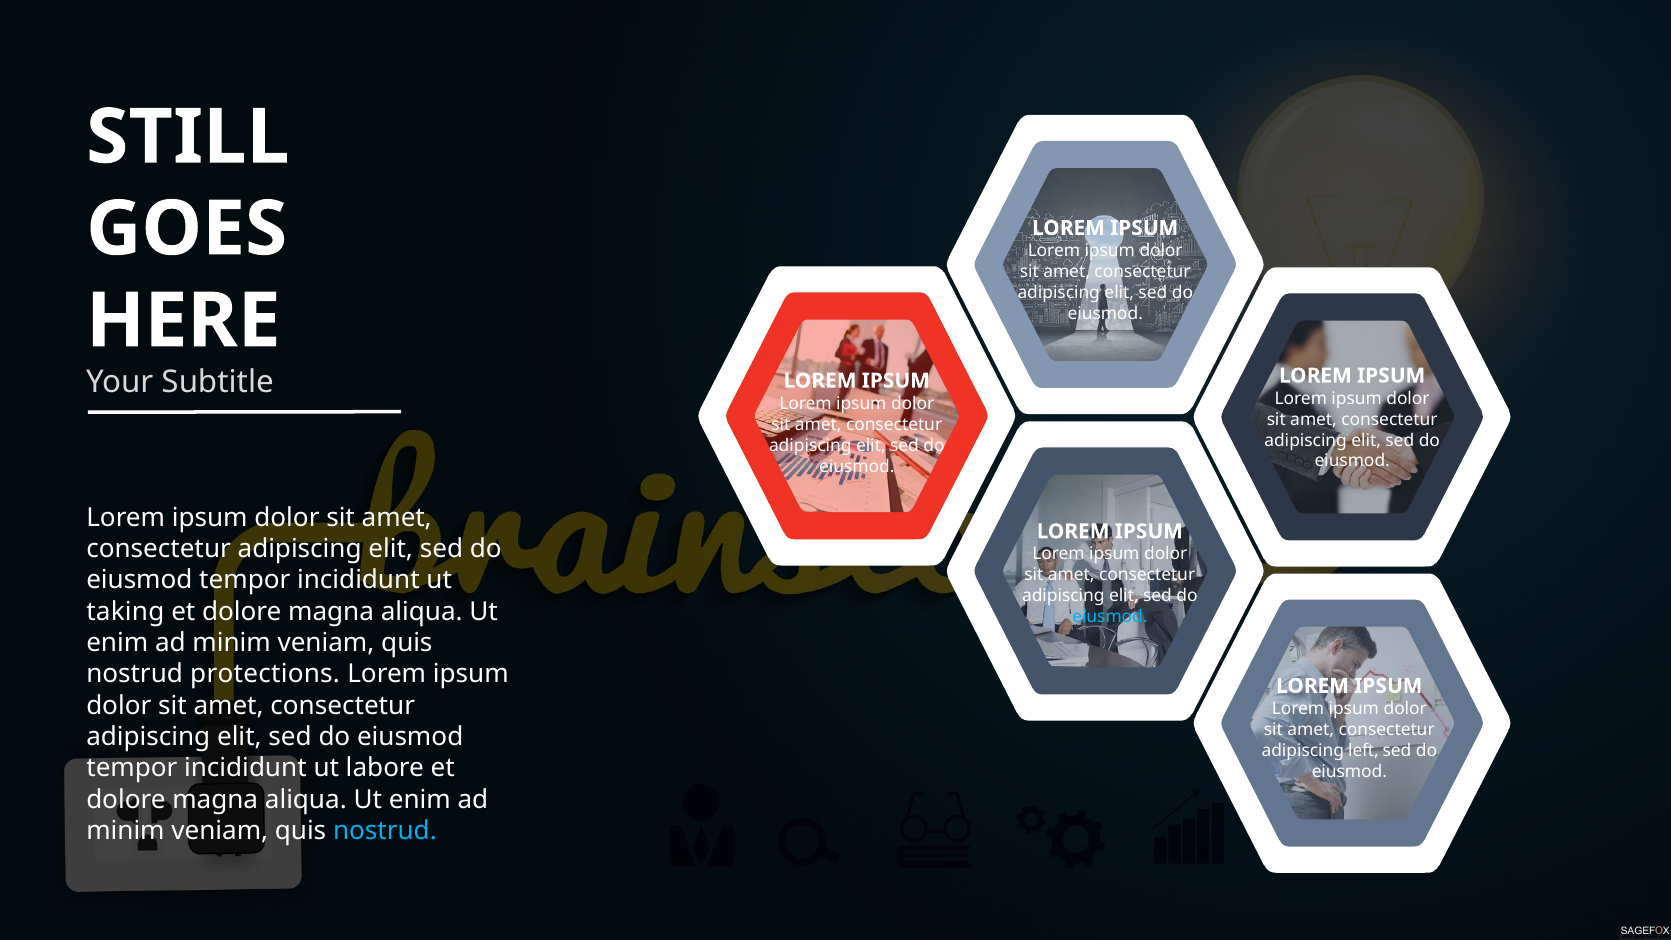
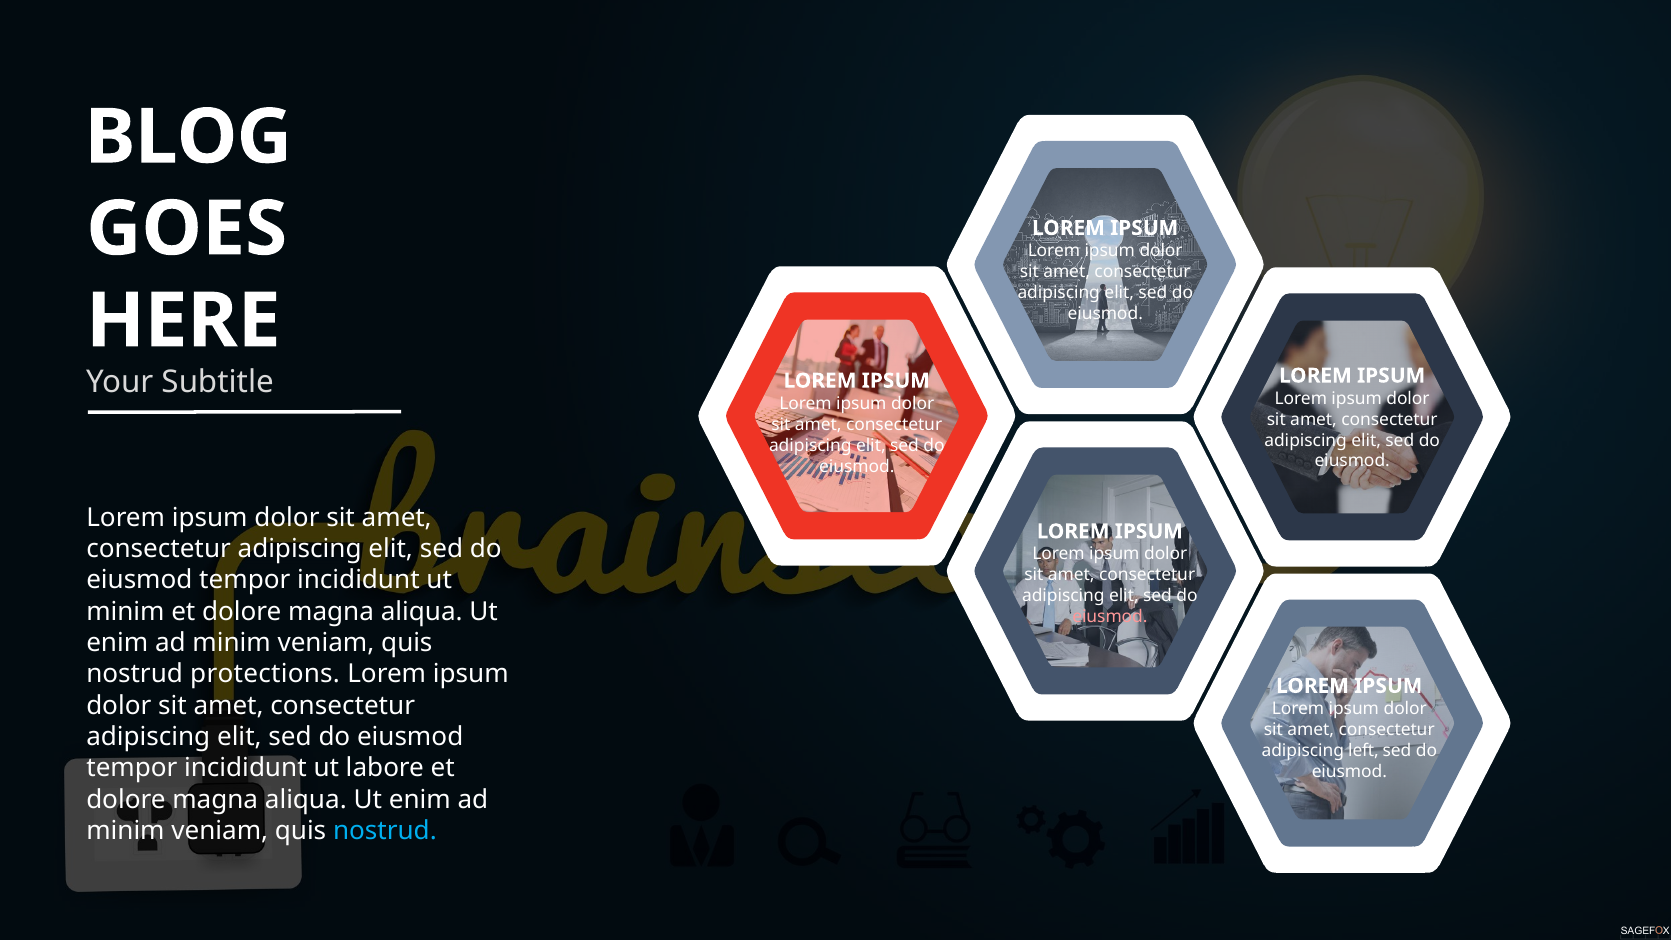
STILL: STILL -> BLOG
taking at (125, 612): taking -> minim
eiusmod at (1110, 617) colour: light blue -> pink
